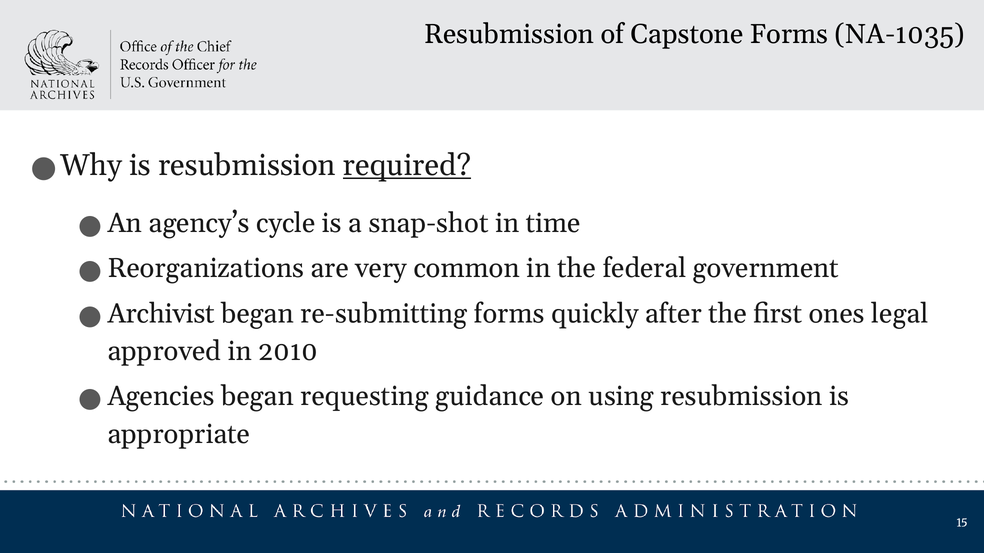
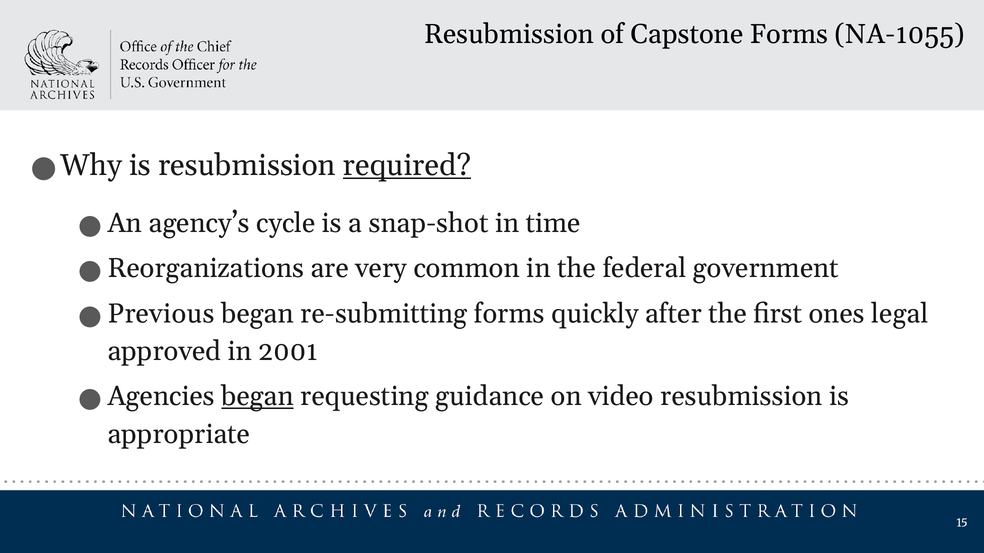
NA-1035: NA-1035 -> NA-1055
Archivist: Archivist -> Previous
2010: 2010 -> 2001
began at (258, 397) underline: none -> present
using: using -> video
